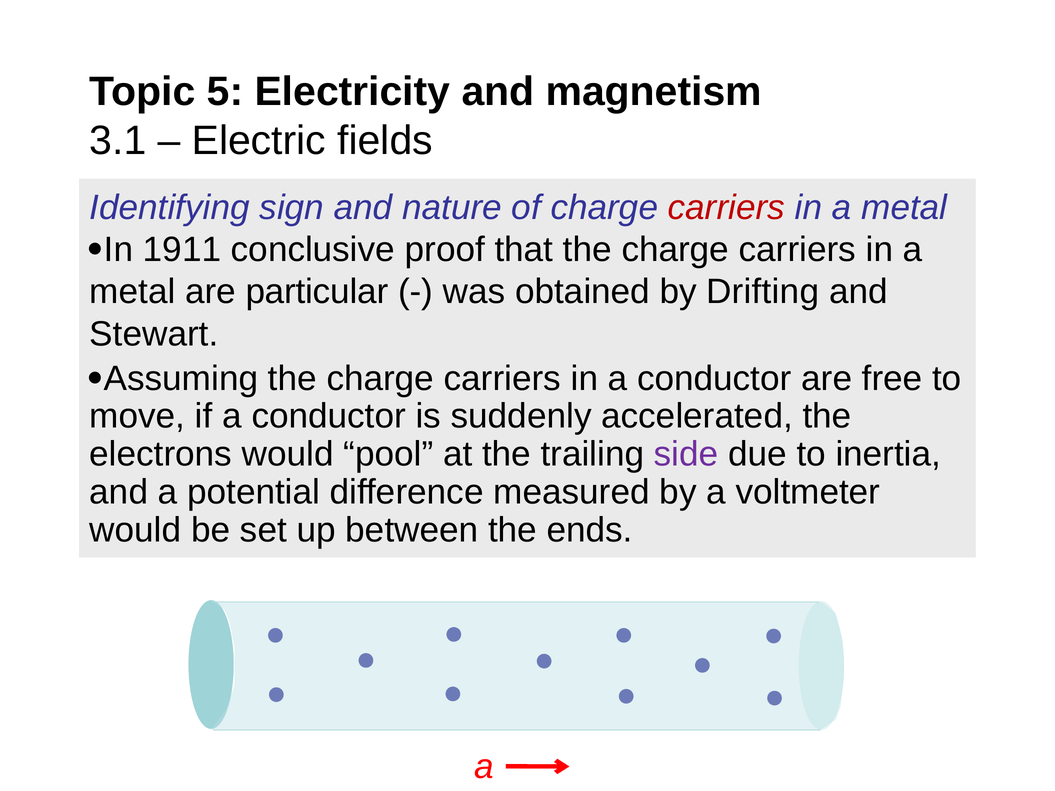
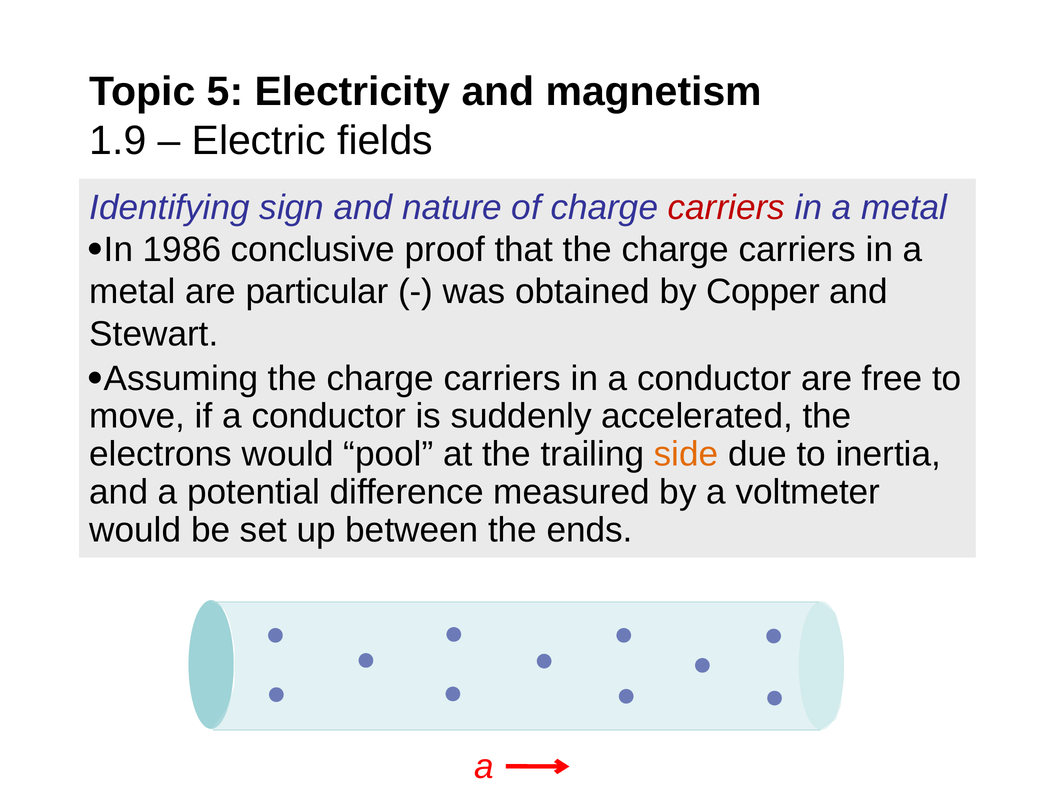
3.1: 3.1 -> 1.9
1911: 1911 -> 1986
Drifting: Drifting -> Copper
side colour: purple -> orange
